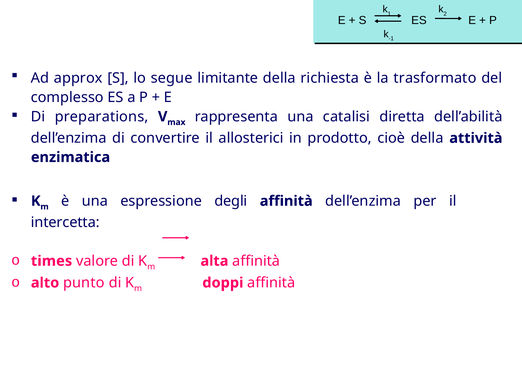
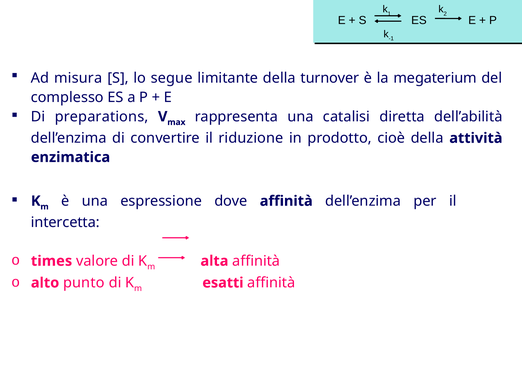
approx: approx -> misura
richiesta: richiesta -> turnover
trasformato: trasformato -> megaterium
allosterici: allosterici -> riduzione
degli: degli -> dove
doppi: doppi -> esatti
